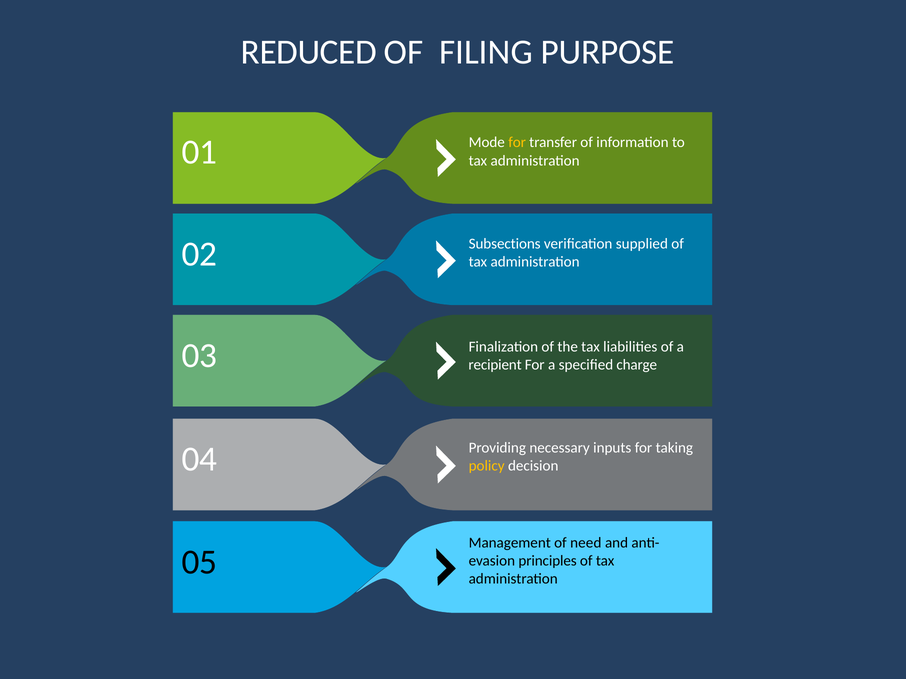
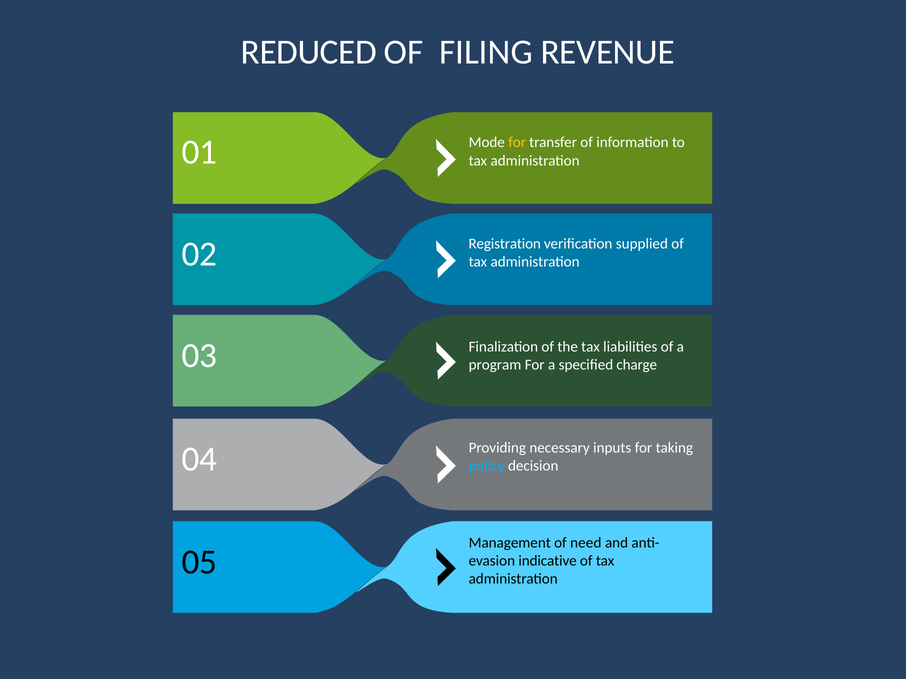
PURPOSE: PURPOSE -> REVENUE
Subsections: Subsections -> Registration
recipient: recipient -> program
policy colour: yellow -> light blue
principles: principles -> indicative
